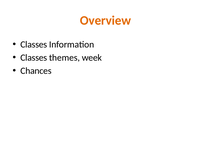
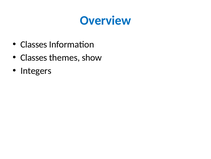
Overview colour: orange -> blue
week: week -> show
Chances: Chances -> Integers
